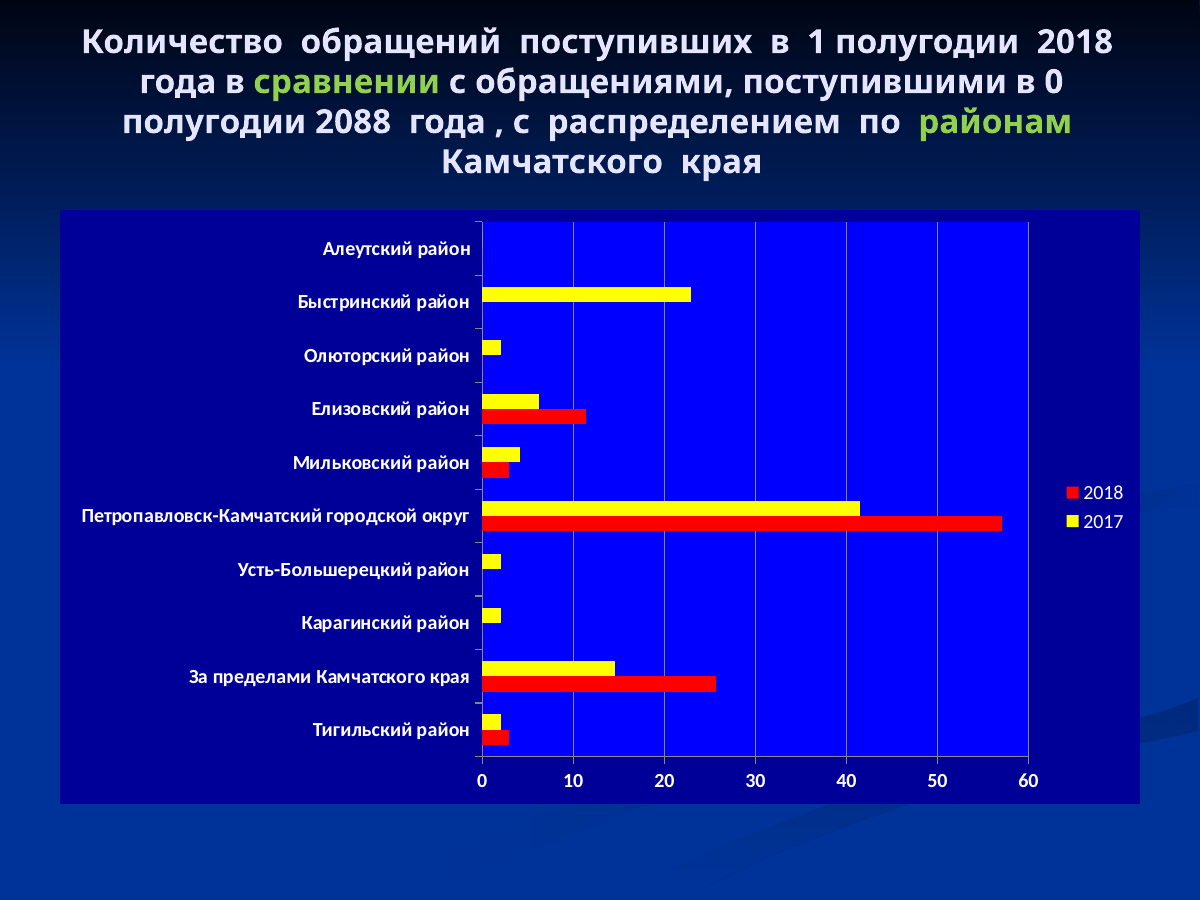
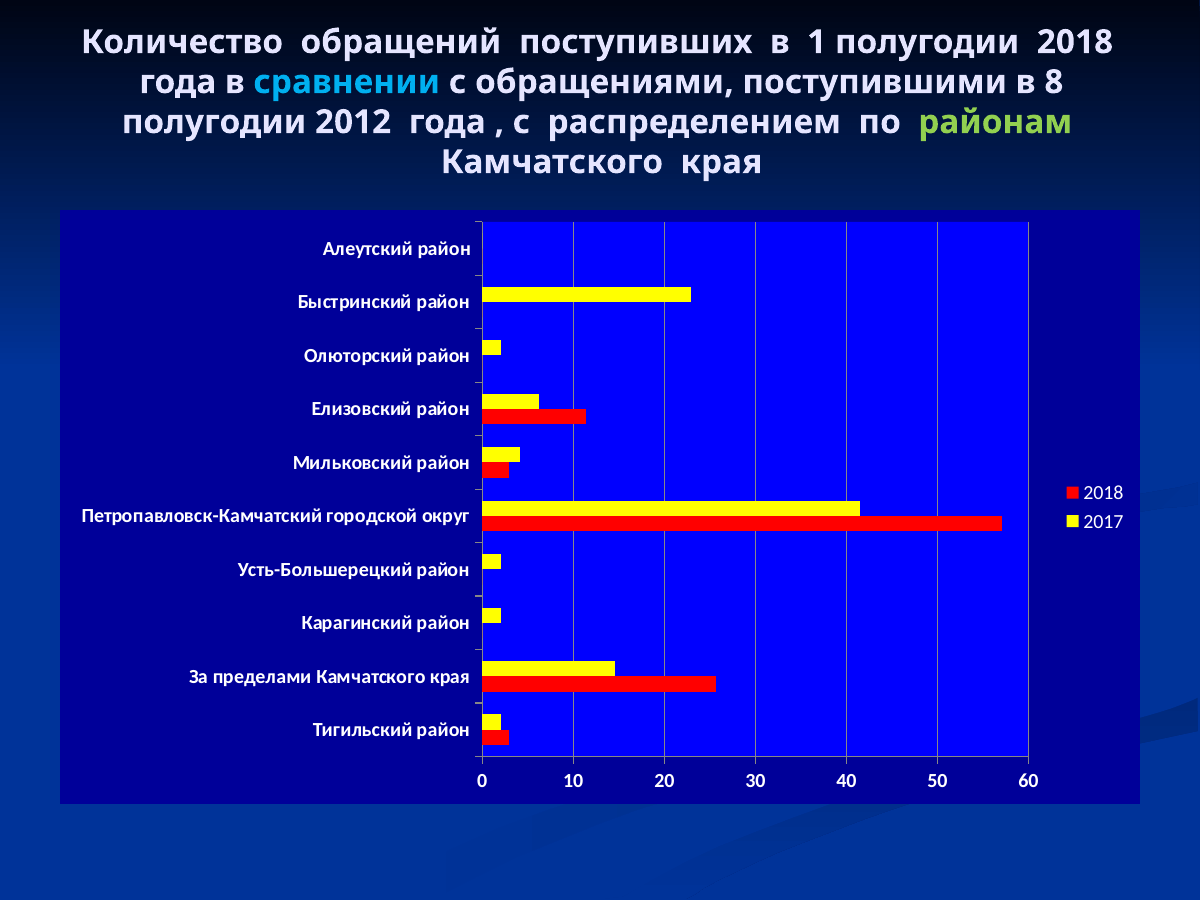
сравнении colour: light green -> light blue
в 0: 0 -> 8
2088: 2088 -> 2012
